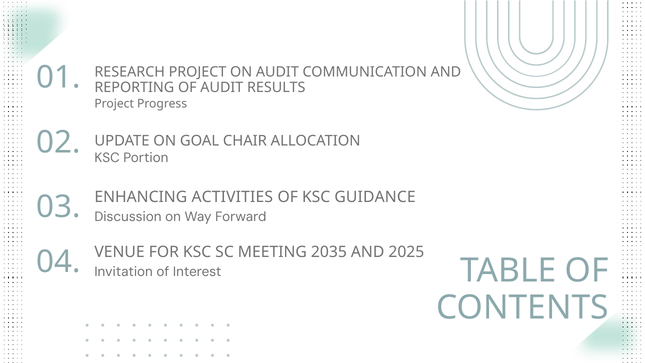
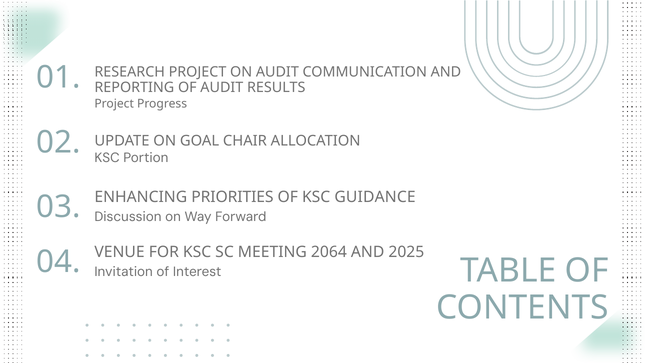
ACTIVITIES: ACTIVITIES -> PRIORITIES
2035: 2035 -> 2064
